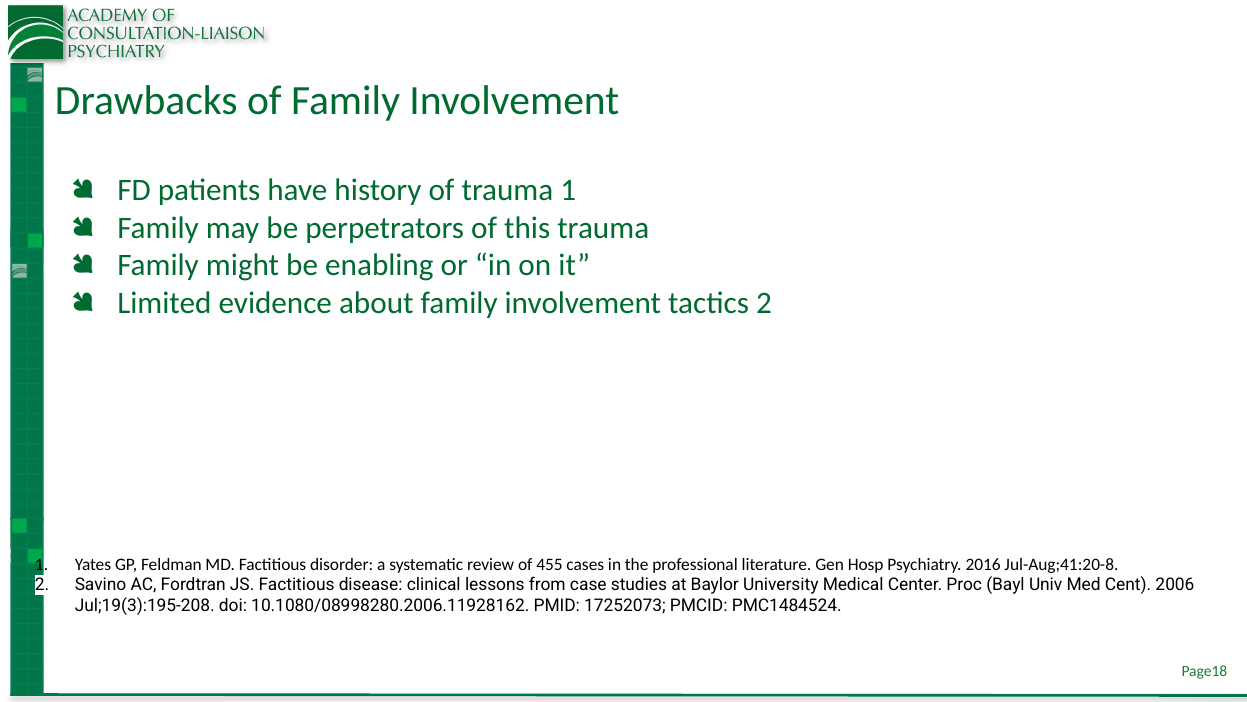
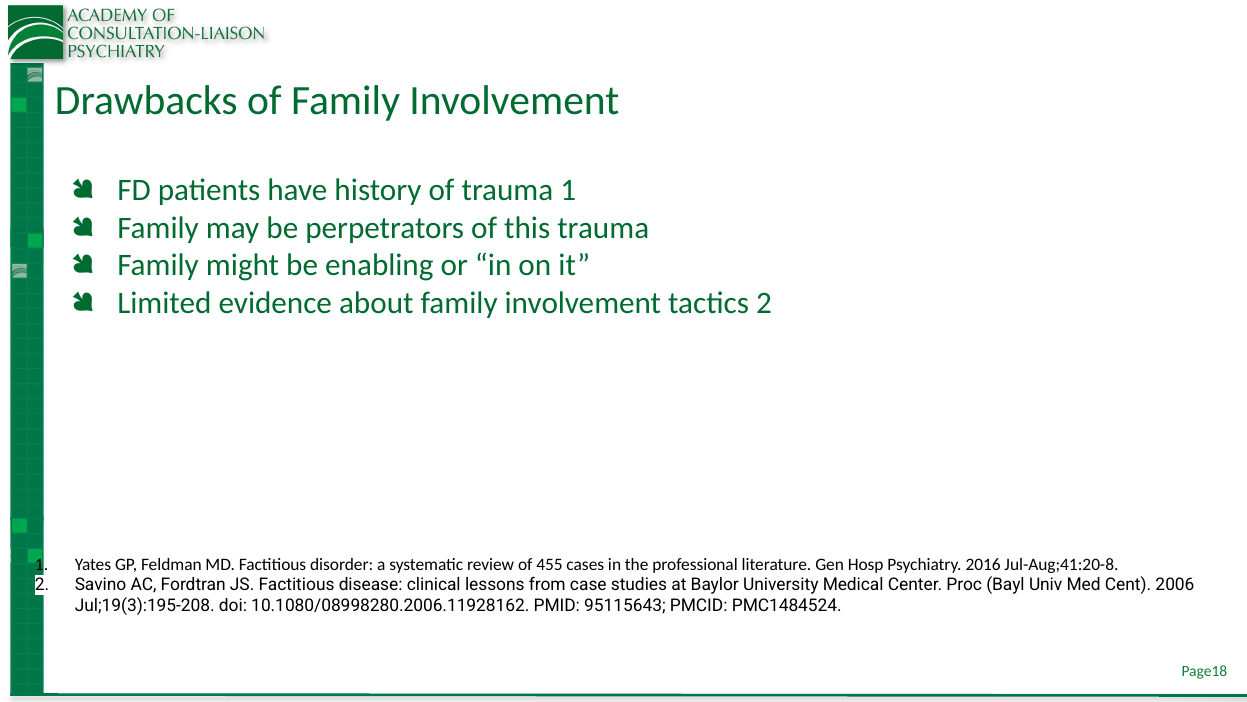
17252073: 17252073 -> 95115643
